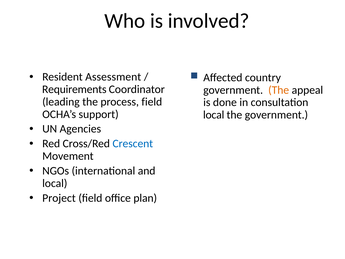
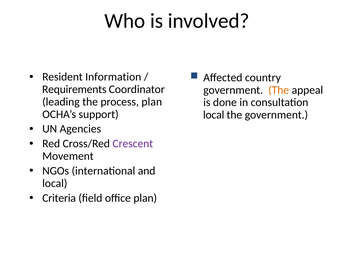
Assessment: Assessment -> Information
process field: field -> plan
Crescent colour: blue -> purple
Project: Project -> Criteria
